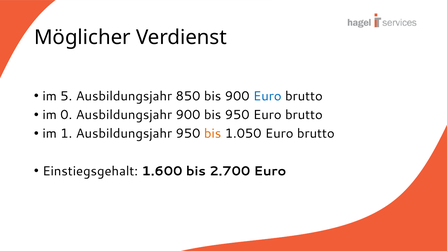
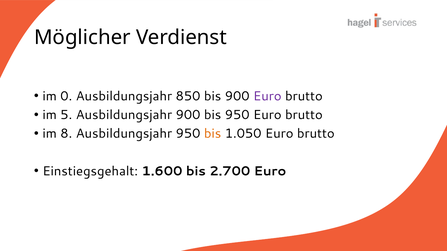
5: 5 -> 0
Euro at (267, 96) colour: blue -> purple
0: 0 -> 5
1: 1 -> 8
